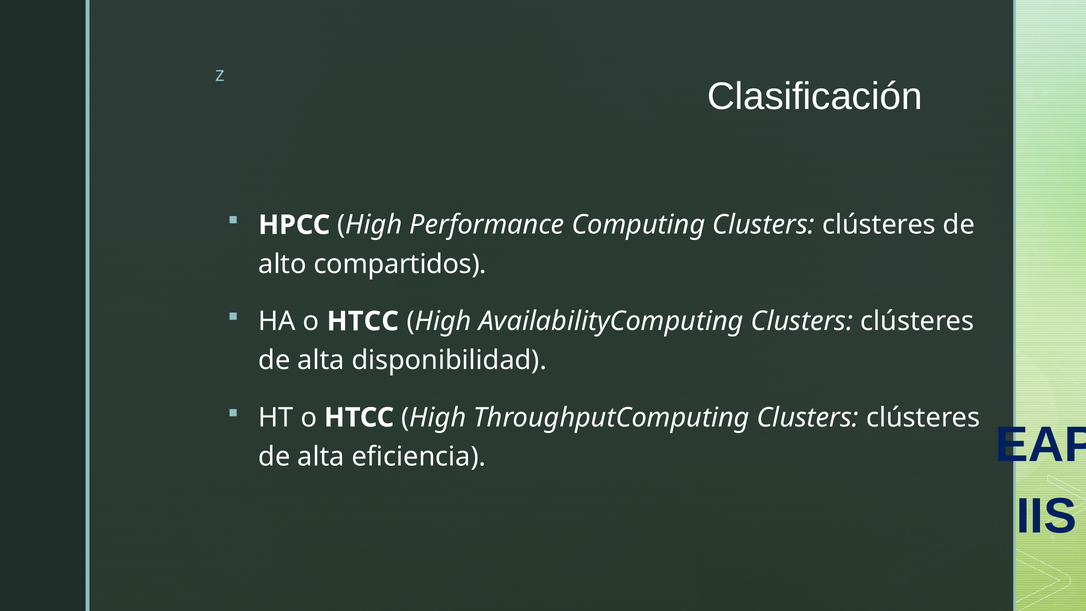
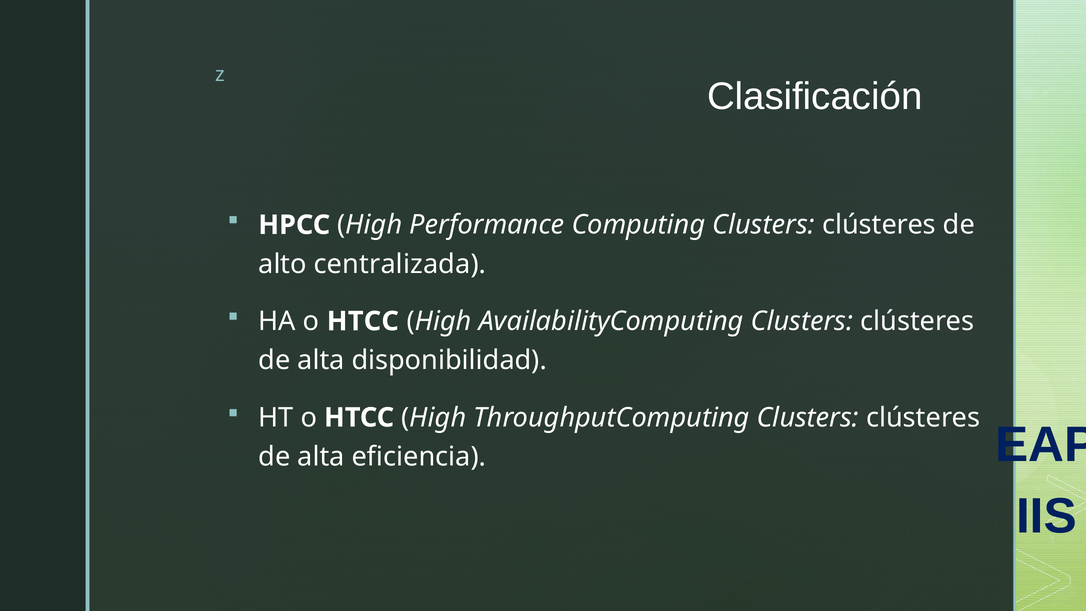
compartidos: compartidos -> centralizada
